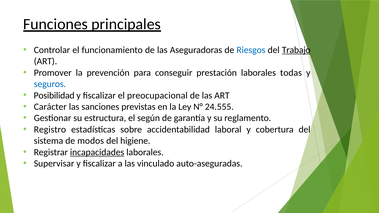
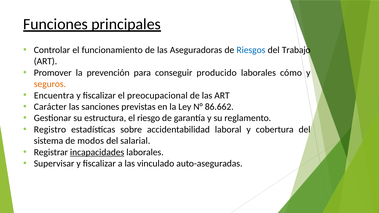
Trabajo underline: present -> none
prestación: prestación -> producido
todas: todas -> cómo
seguros colour: blue -> orange
Posibilidad: Posibilidad -> Encuentra
24.555: 24.555 -> 86.662
según: según -> riesgo
higiene: higiene -> salarial
